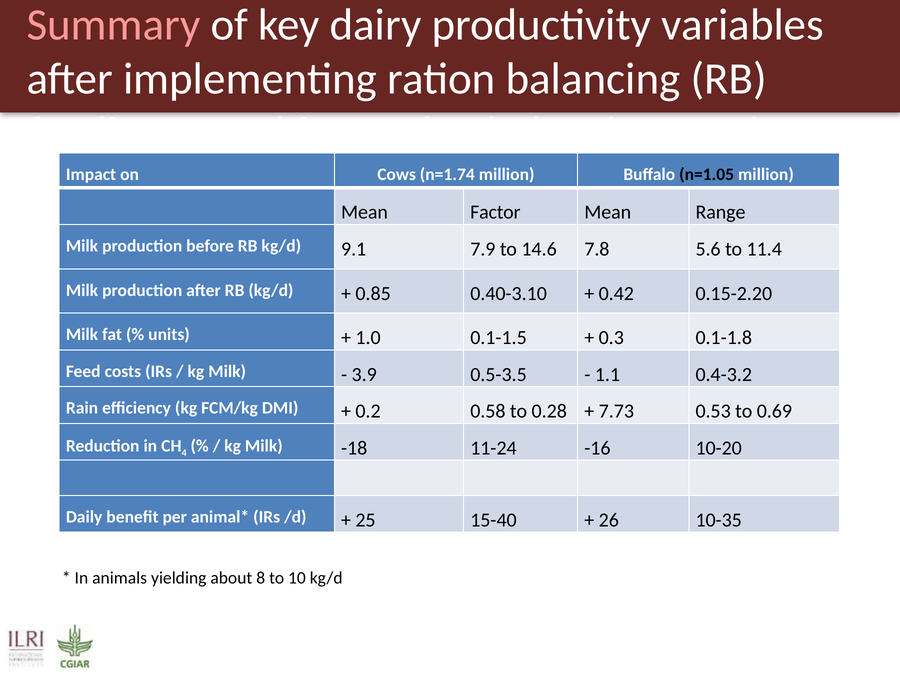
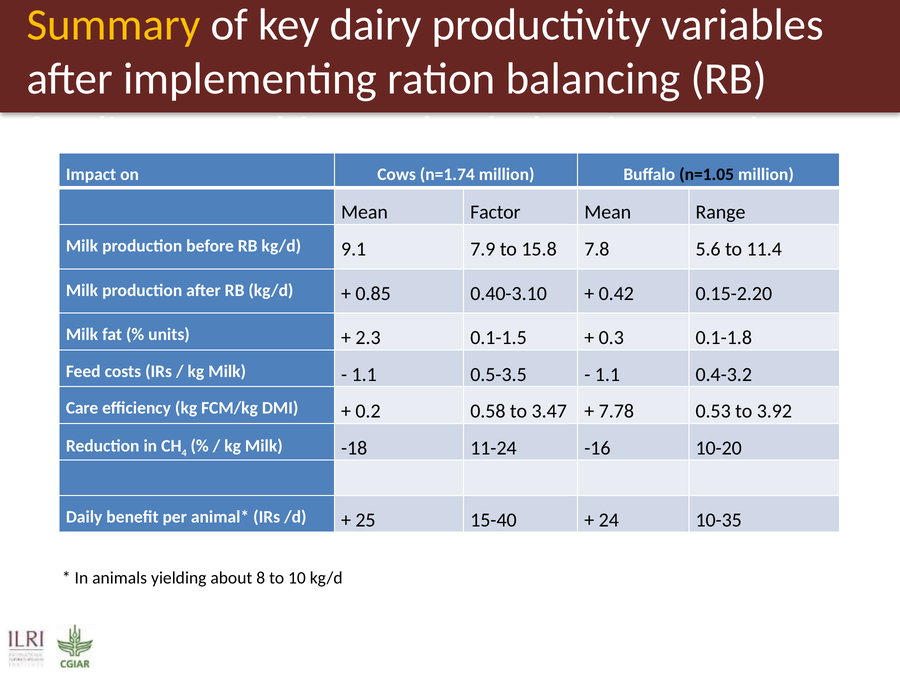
Summary colour: pink -> yellow
14.6: 14.6 -> 15.8
1.0: 1.0 -> 2.3
3.9 at (364, 375): 3.9 -> 1.1
Rain: Rain -> Care
0.28: 0.28 -> 3.47
7.73: 7.73 -> 7.78
0.69: 0.69 -> 3.92
26: 26 -> 24
